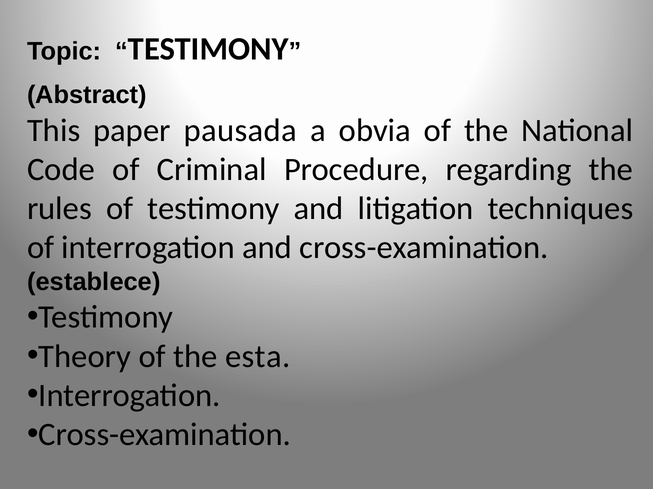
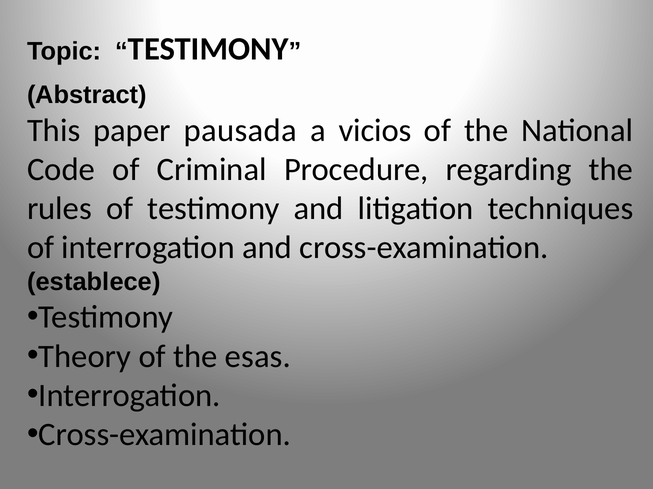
obvia: obvia -> vicios
esta: esta -> esas
